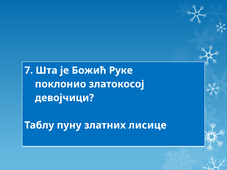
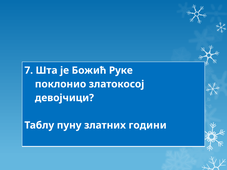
лисице: лисице -> години
